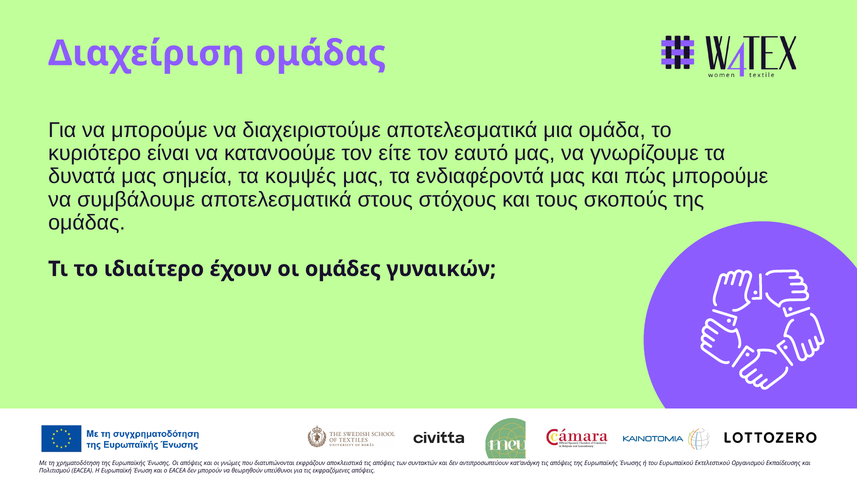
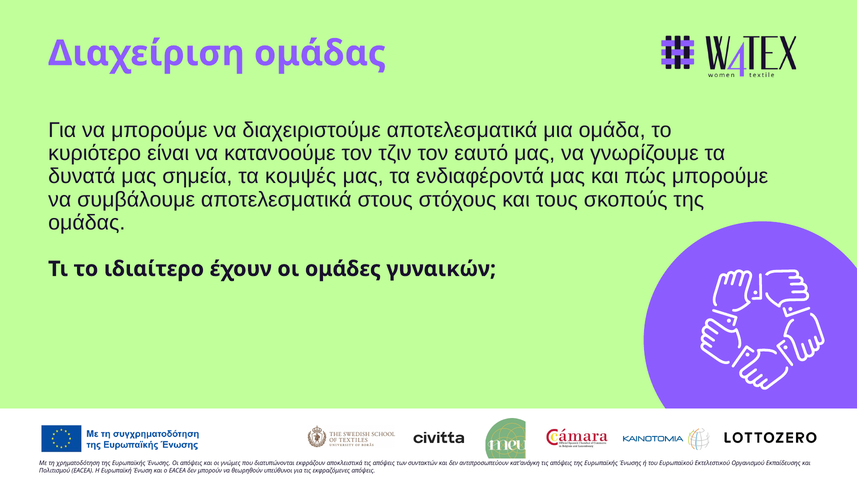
είτε: είτε -> τζιν
